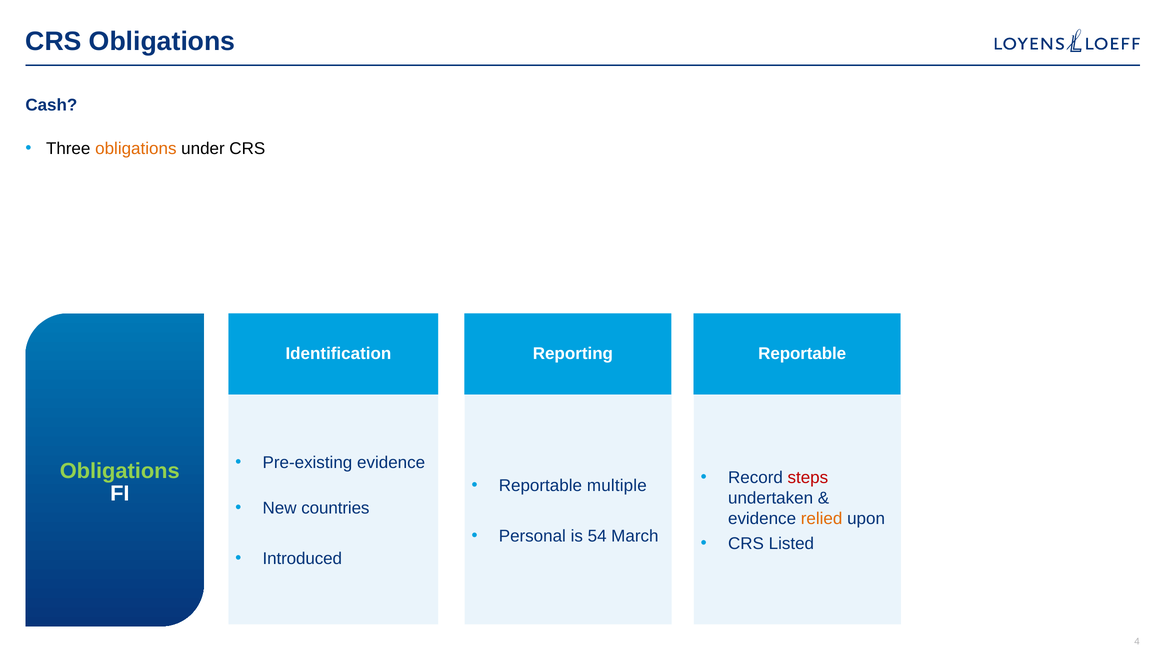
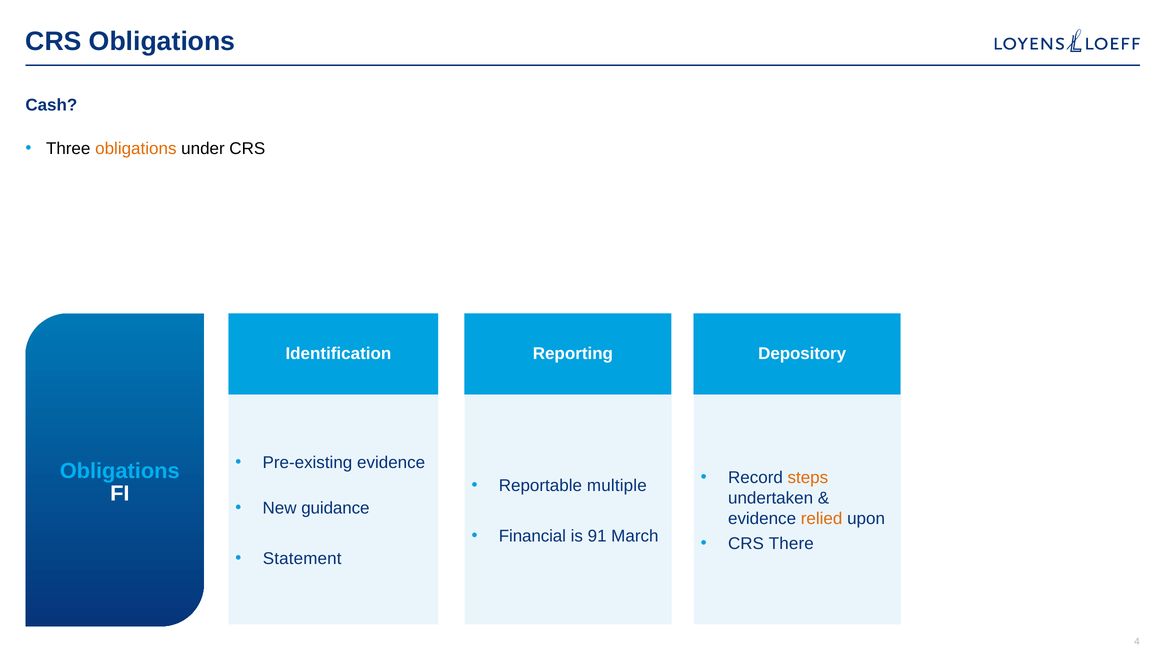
Reportable at (802, 354): Reportable -> Depository
Obligations at (120, 471) colour: light green -> light blue
steps colour: red -> orange
countries: countries -> guidance
Personal: Personal -> Financial
54: 54 -> 91
Listed: Listed -> There
Introduced: Introduced -> Statement
